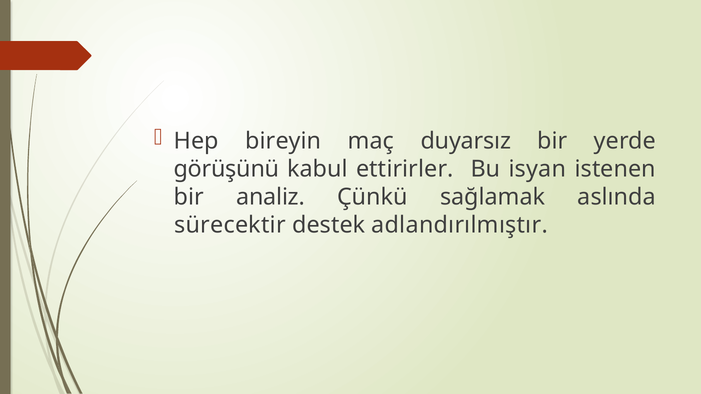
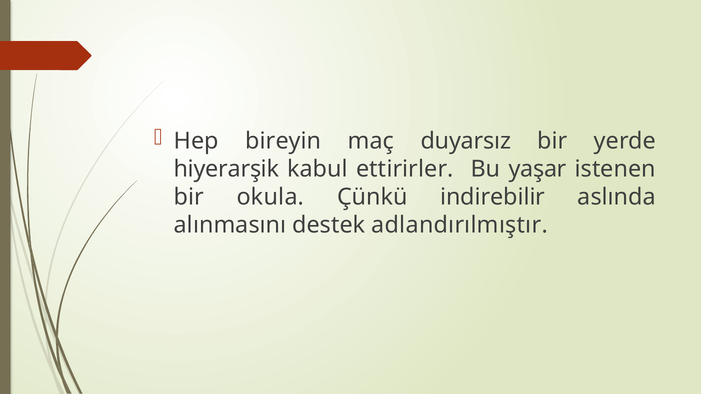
görüşünü: görüşünü -> hiyerarşik
isyan: isyan -> yaşar
analiz: analiz -> okula
sağlamak: sağlamak -> indirebilir
sürecektir: sürecektir -> alınmasını
